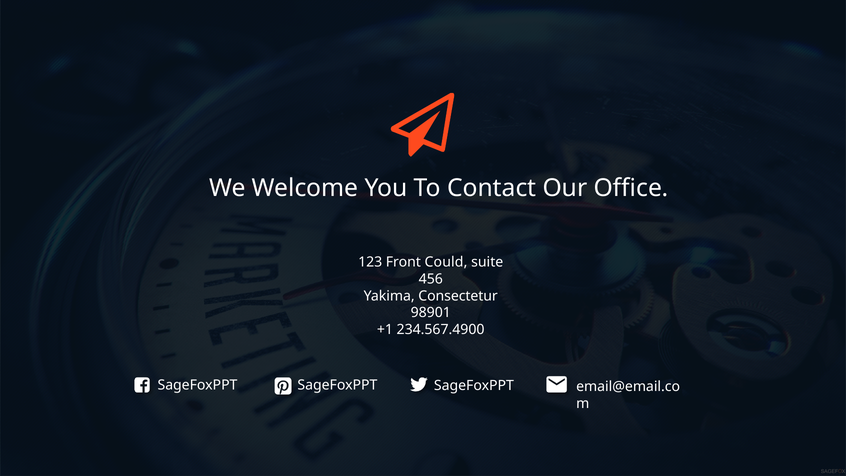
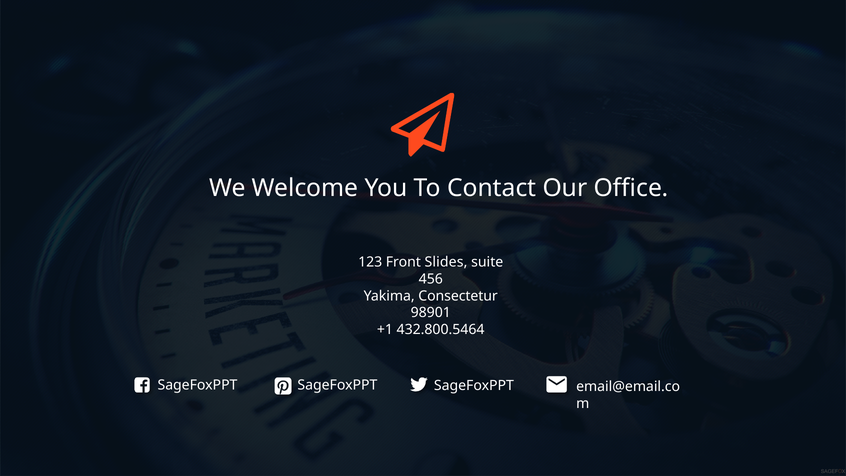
Could: Could -> Slides
234.567.4900: 234.567.4900 -> 432.800.5464
